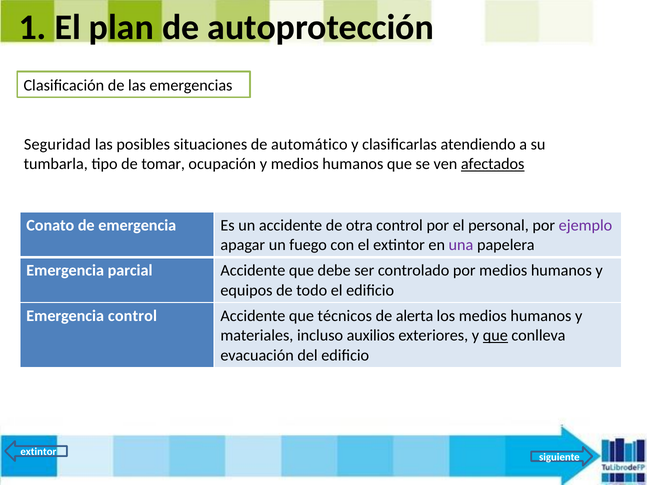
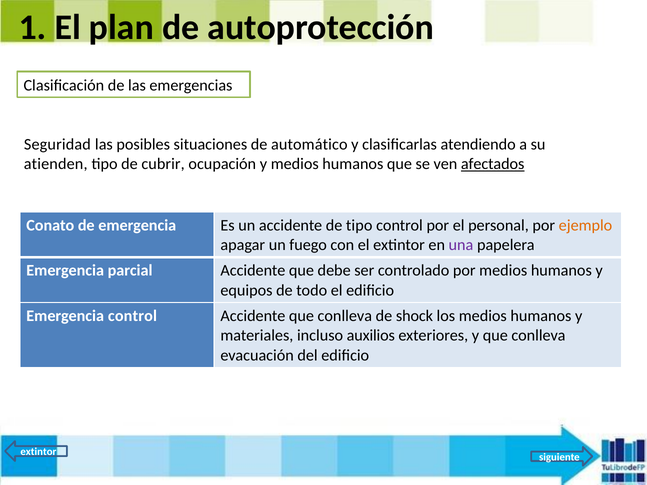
tumbarla: tumbarla -> atienden
tomar: tomar -> cubrir
de otra: otra -> tipo
ejemplo colour: purple -> orange
Accidente que técnicos: técnicos -> conlleva
alerta: alerta -> shock
que at (495, 336) underline: present -> none
